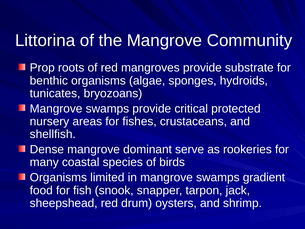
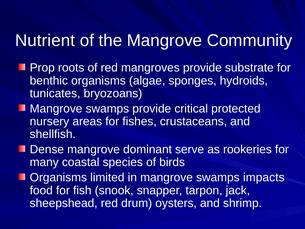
Littorina: Littorina -> Nutrient
gradient: gradient -> impacts
